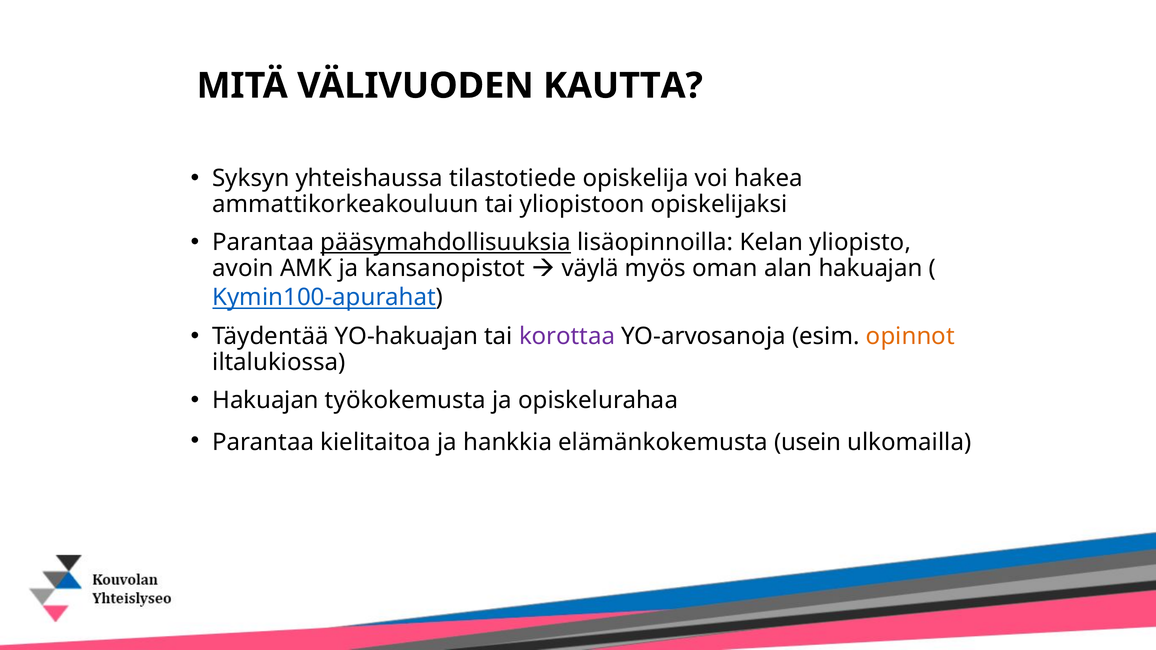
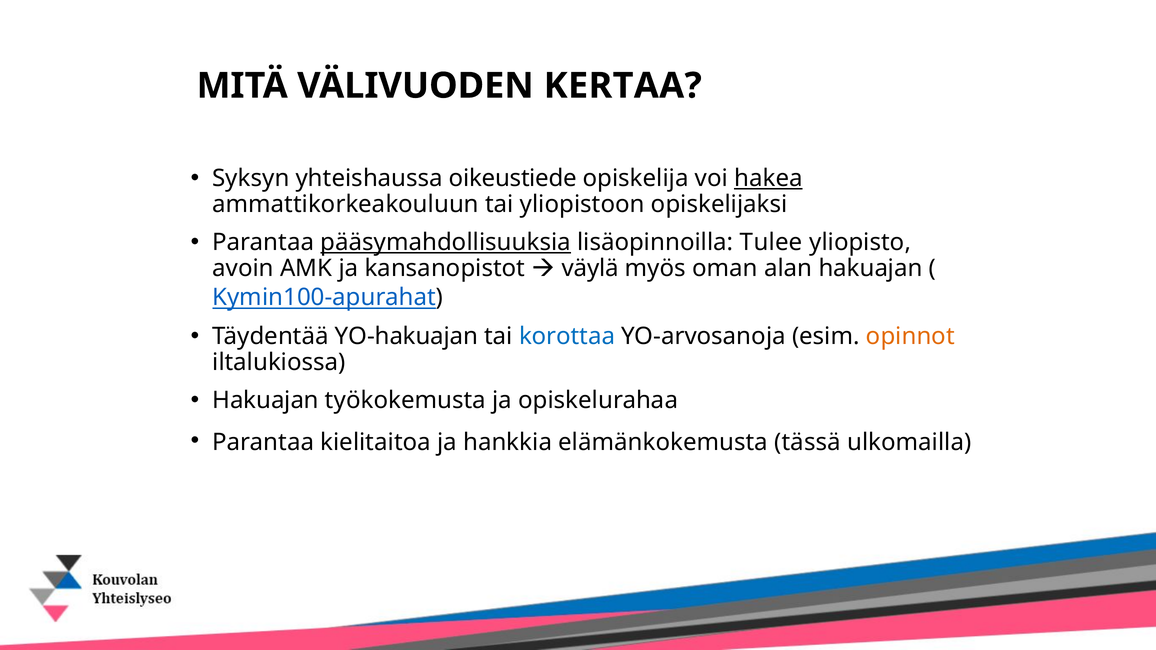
KAUTTA: KAUTTA -> KERTAA
tilastotiede: tilastotiede -> oikeustiede
hakea underline: none -> present
Kelan: Kelan -> Tulee
korottaa colour: purple -> blue
usein: usein -> tässä
